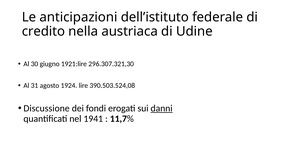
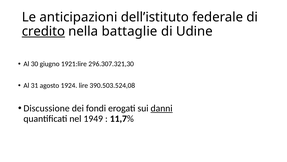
credito underline: none -> present
austriaca: austriaca -> battaglie
1941: 1941 -> 1949
